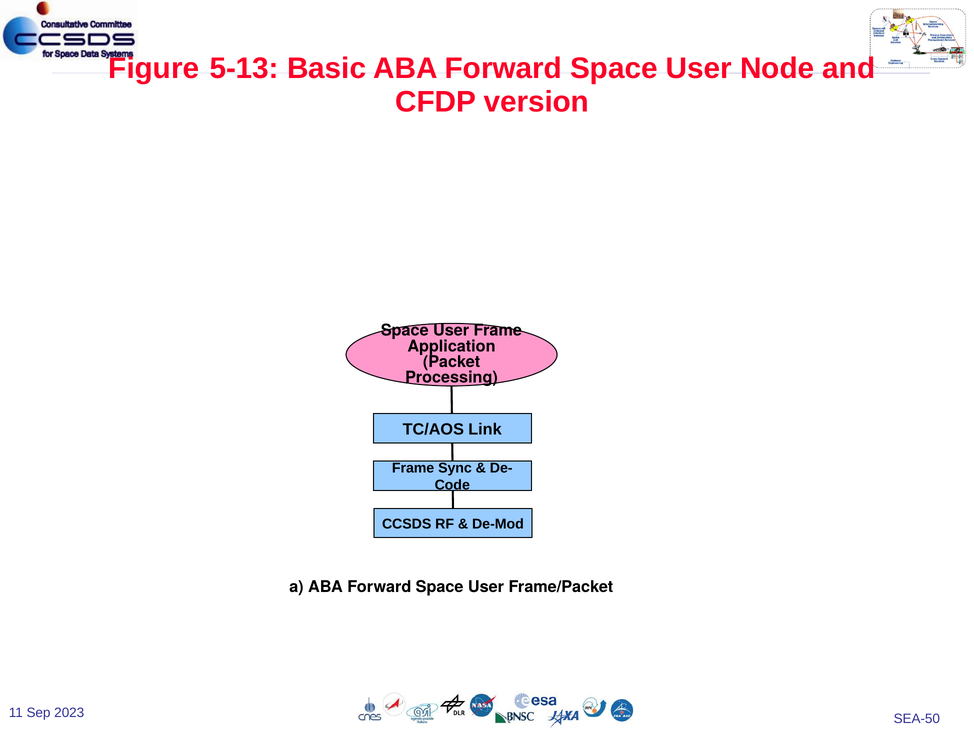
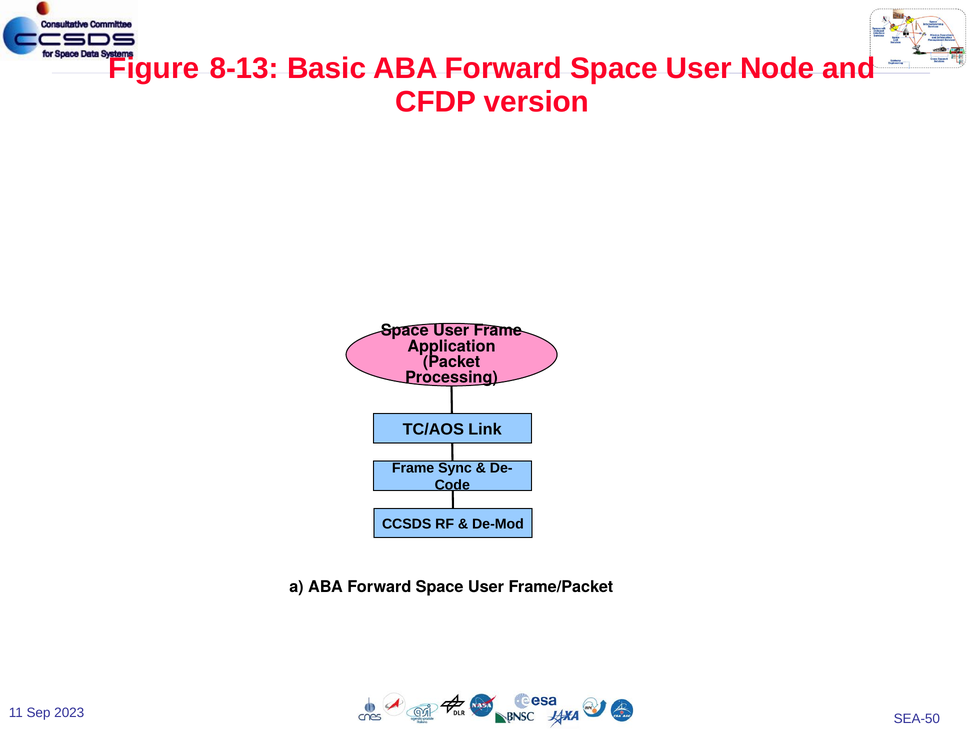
5-13: 5-13 -> 8-13
